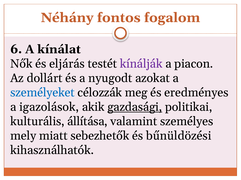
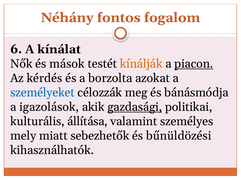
eljárás: eljárás -> mások
kínálják colour: purple -> orange
piacon underline: none -> present
dollárt: dollárt -> kérdés
nyugodt: nyugodt -> borzolta
eredményes: eredményes -> bánásmódja
